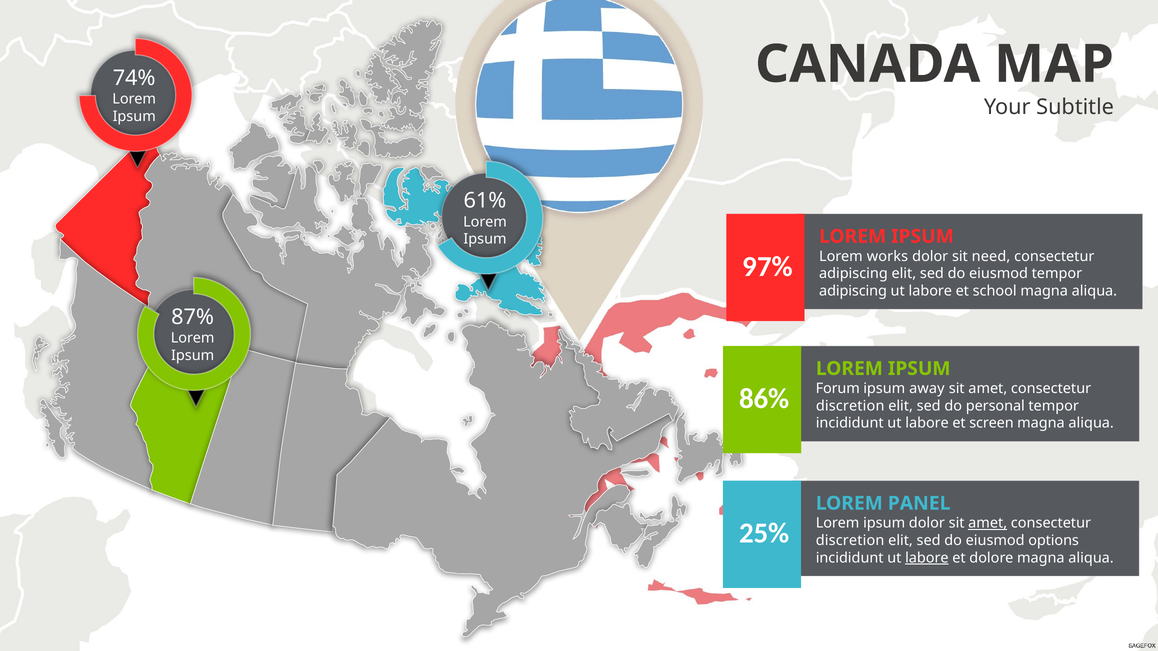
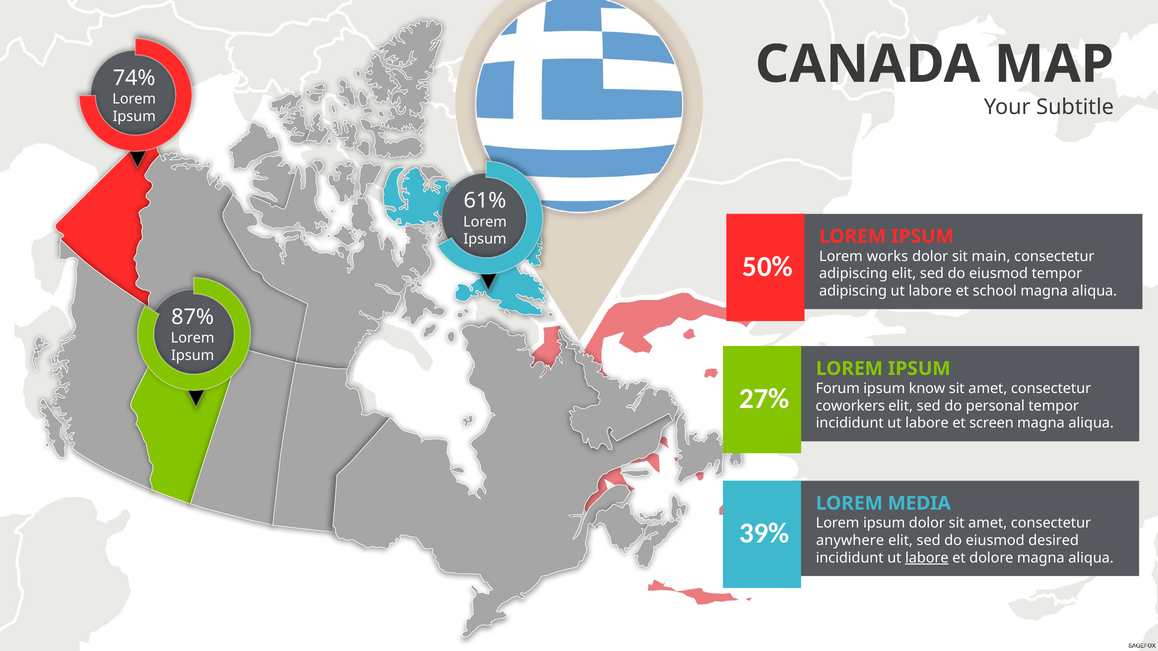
need: need -> main
97%: 97% -> 50%
away: away -> know
86%: 86% -> 27%
discretion at (850, 406): discretion -> coworkers
PANEL: PANEL -> MEDIA
amet at (988, 524) underline: present -> none
25%: 25% -> 39%
discretion at (850, 541): discretion -> anywhere
options: options -> desired
